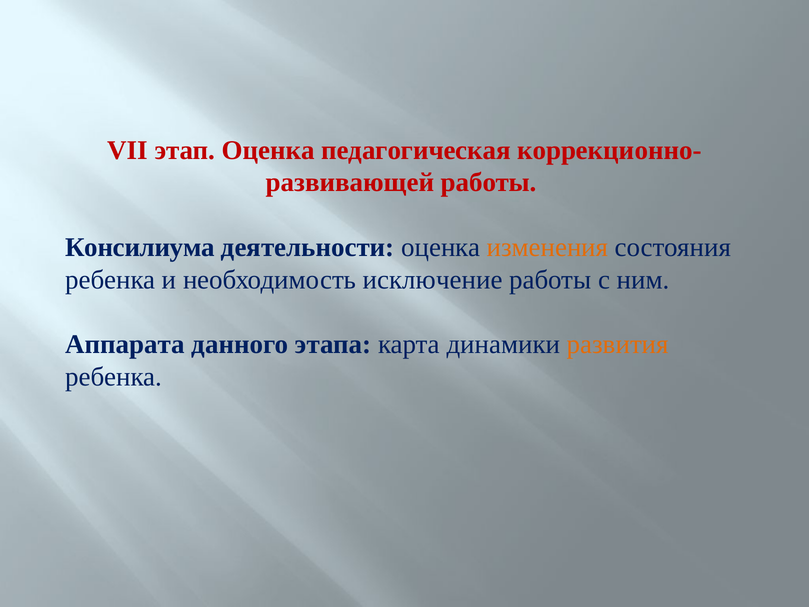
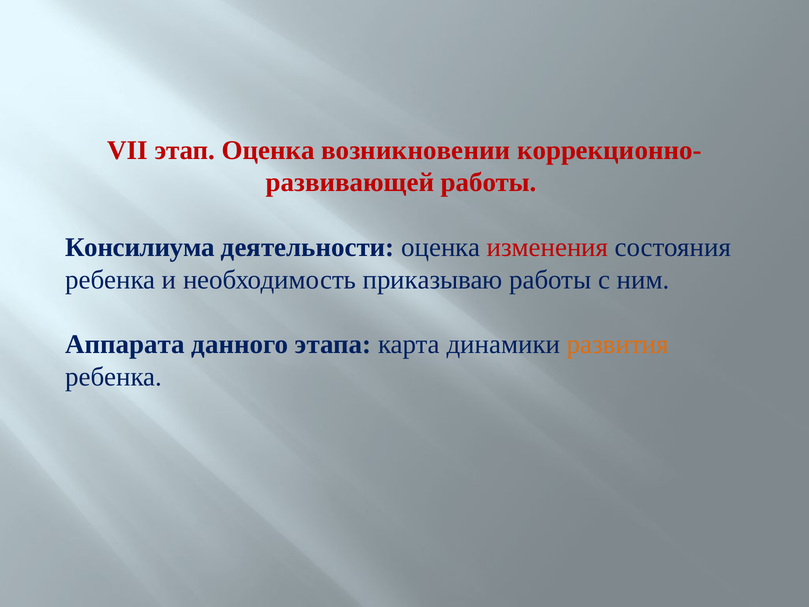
педагогическая: педагогическая -> возникновении
изменения colour: orange -> red
исключение: исключение -> приказываю
